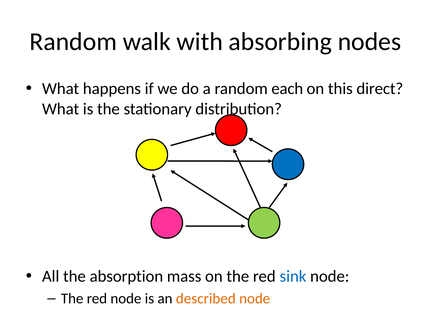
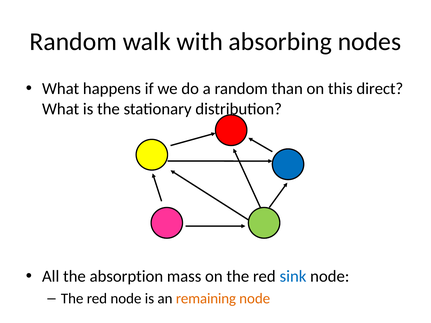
each: each -> than
described: described -> remaining
